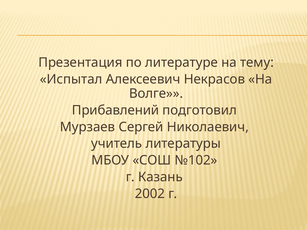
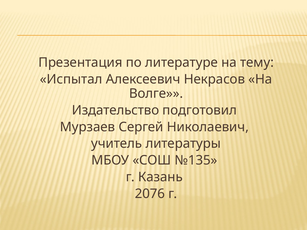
Прибавлений: Прибавлений -> Издательство
№102: №102 -> №135
2002: 2002 -> 2076
